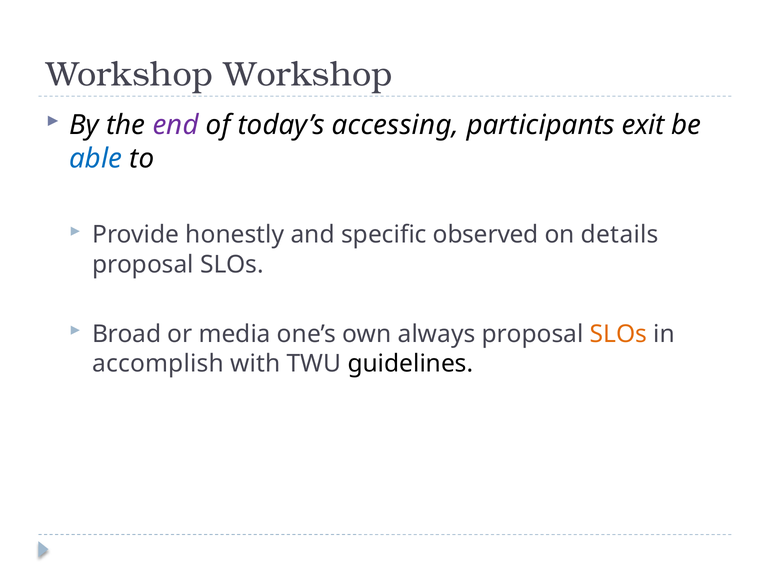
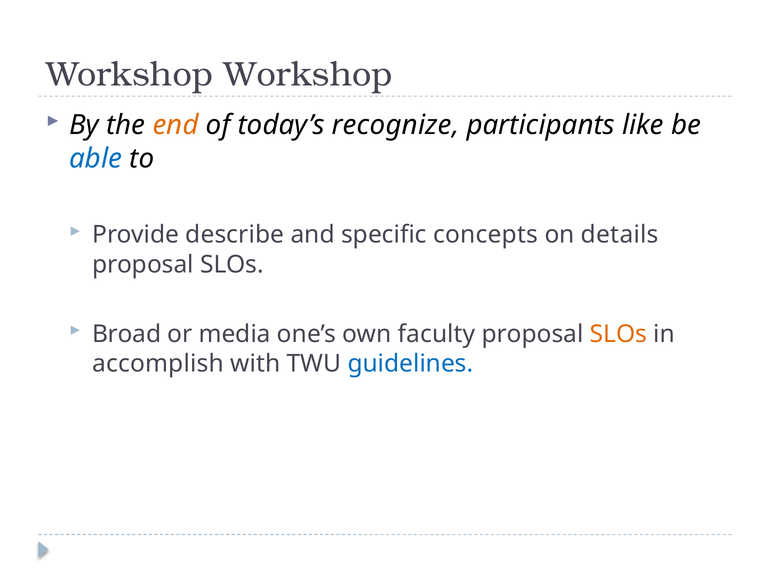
end colour: purple -> orange
accessing: accessing -> recognize
exit: exit -> like
honestly: honestly -> describe
observed: observed -> concepts
always: always -> faculty
guidelines colour: black -> blue
